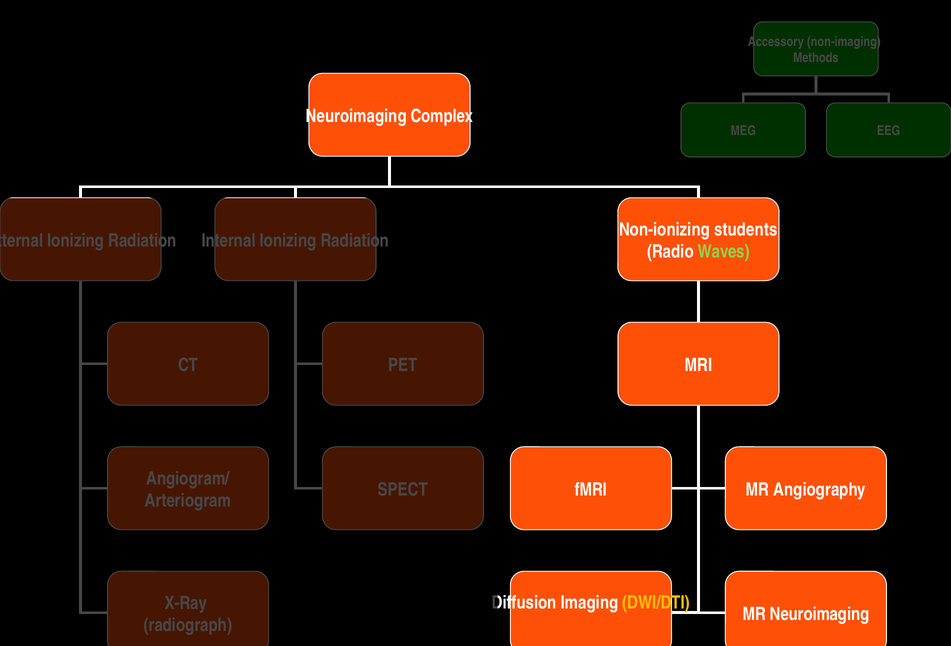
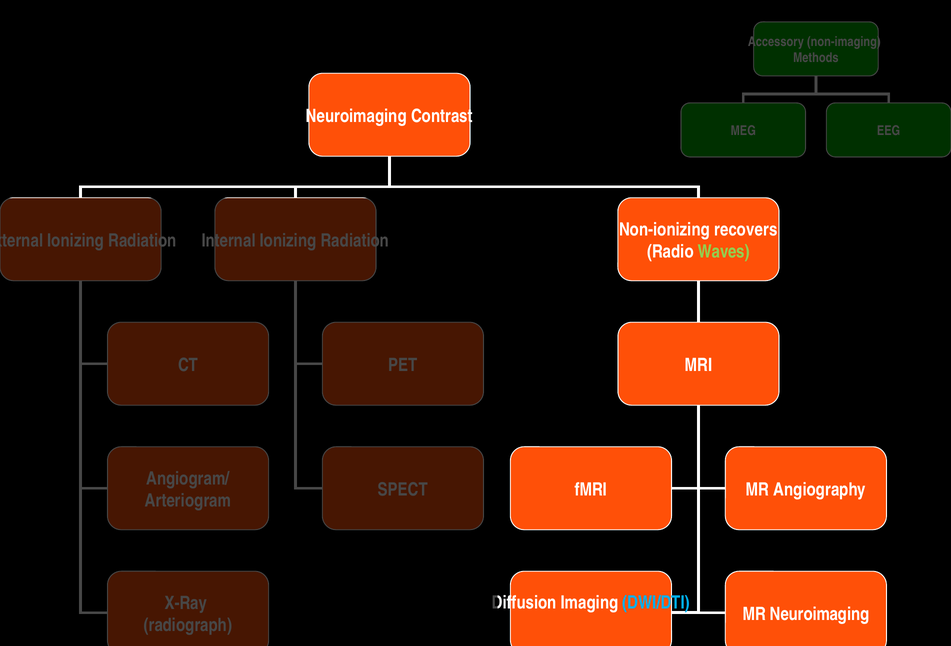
Complex: Complex -> Contrast
students: students -> recovers
DWI/DTI colour: yellow -> light blue
